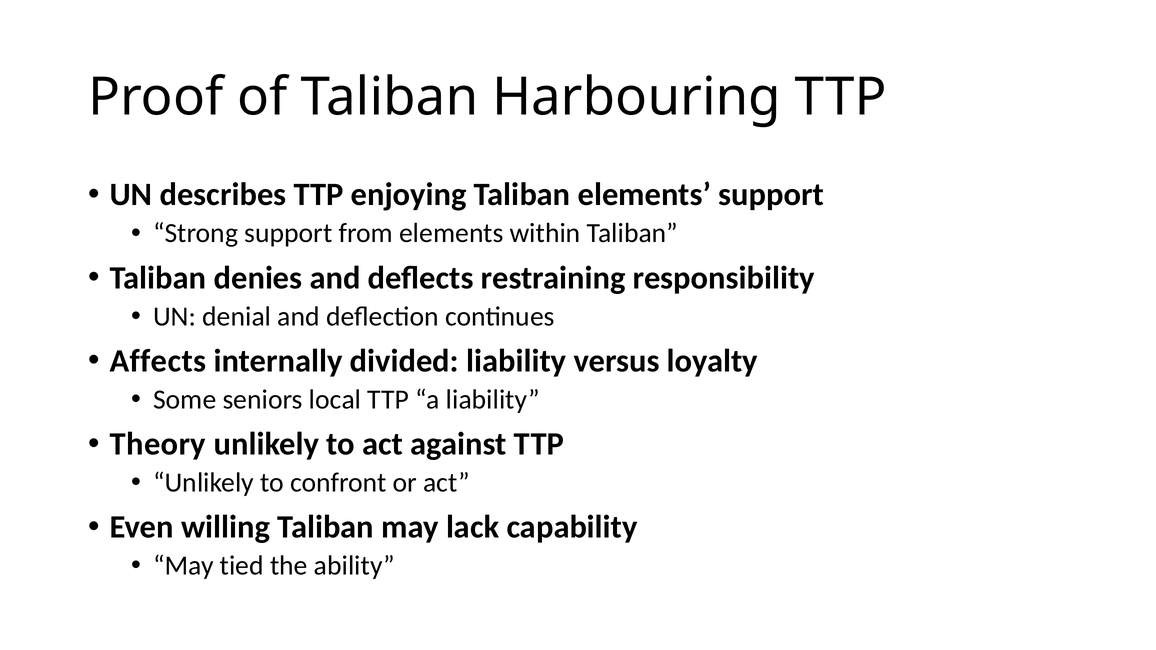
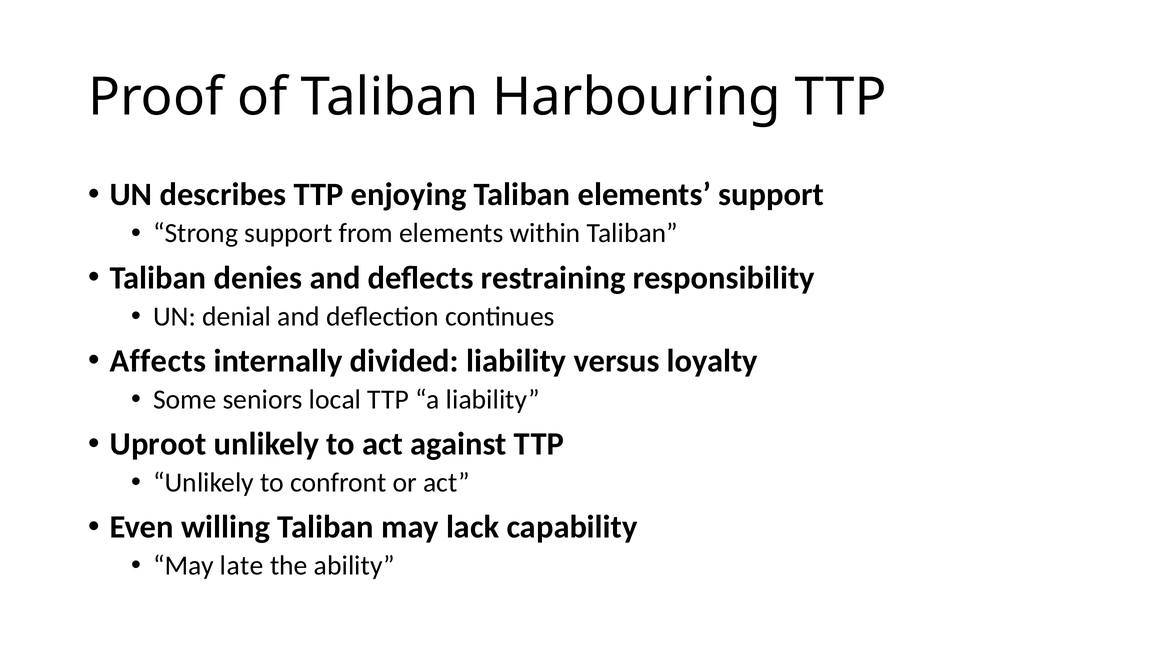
Theory: Theory -> Uproot
tied: tied -> late
